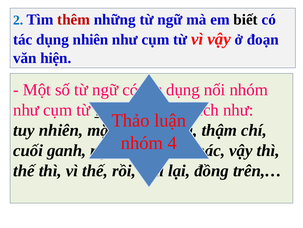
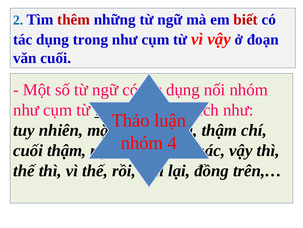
biết colour: black -> red
dụng nhiên: nhiên -> trong
văn hiện: hiện -> cuối
cuối ganh: ganh -> thậm
